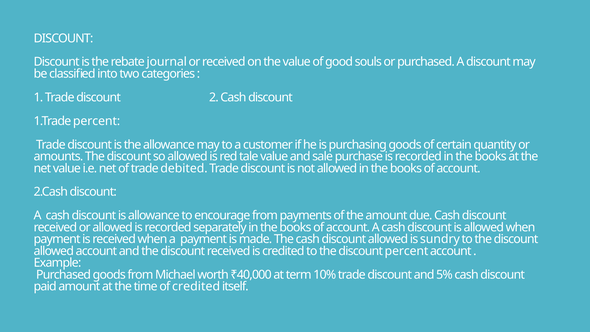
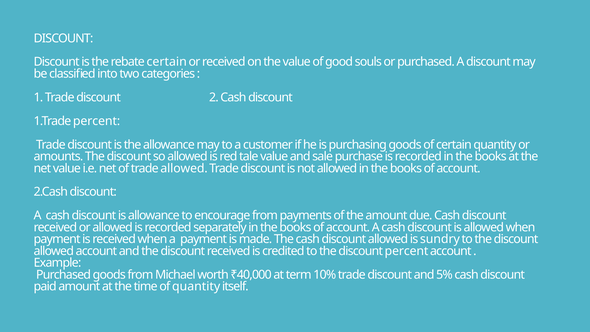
rebate journal: journal -> certain
trade debited: debited -> allowed
of credited: credited -> quantity
